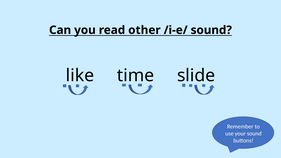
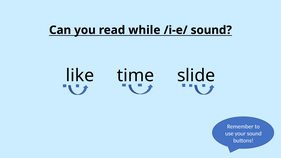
other: other -> while
